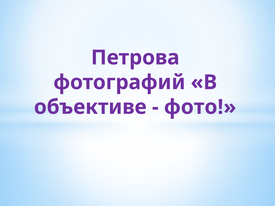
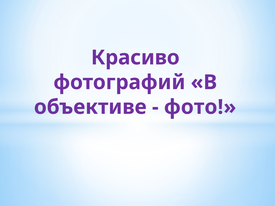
Петрова: Петрова -> Красиво
